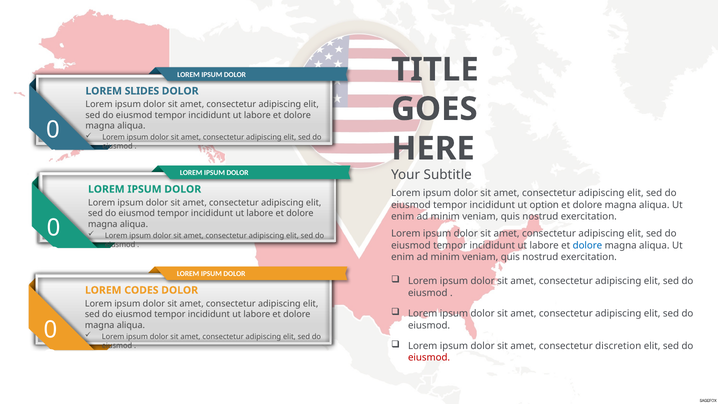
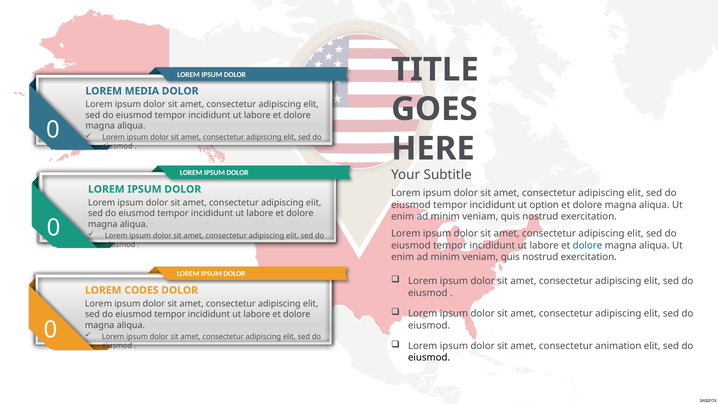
SLIDES: SLIDES -> MEDIA
discretion: discretion -> animation
eiusmod at (429, 358) colour: red -> black
